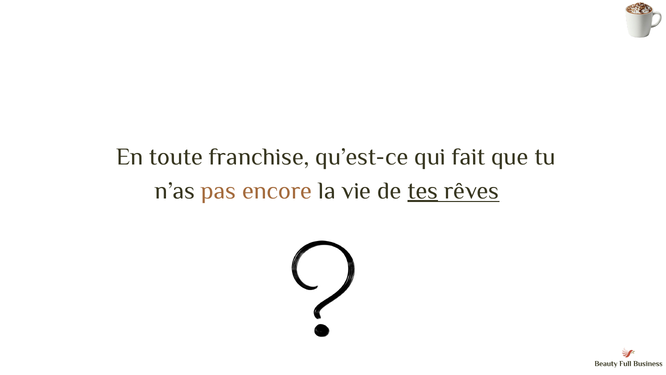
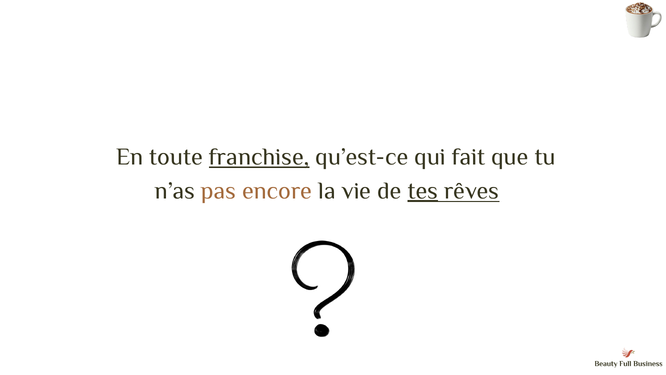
franchise underline: none -> present
